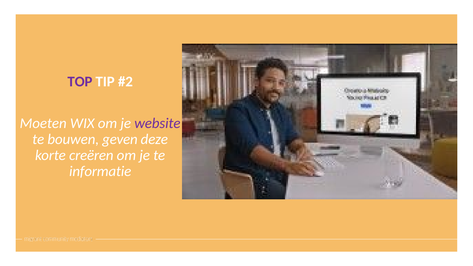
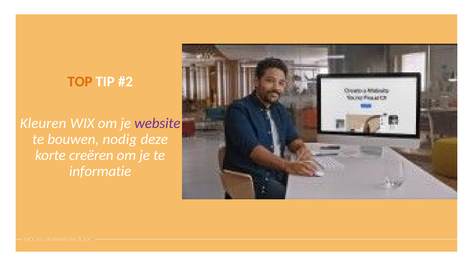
TOP colour: purple -> orange
Moeten: Moeten -> Kleuren
geven: geven -> nodig
